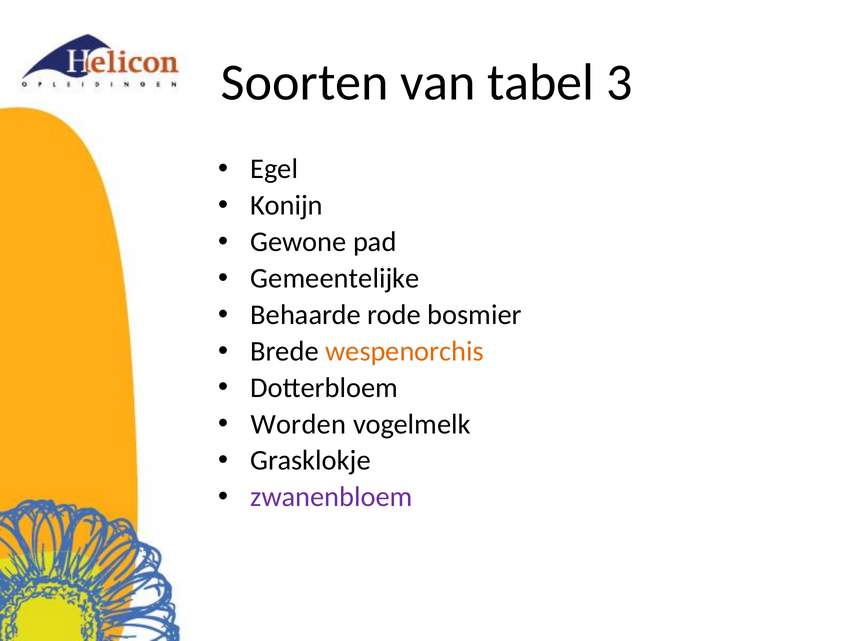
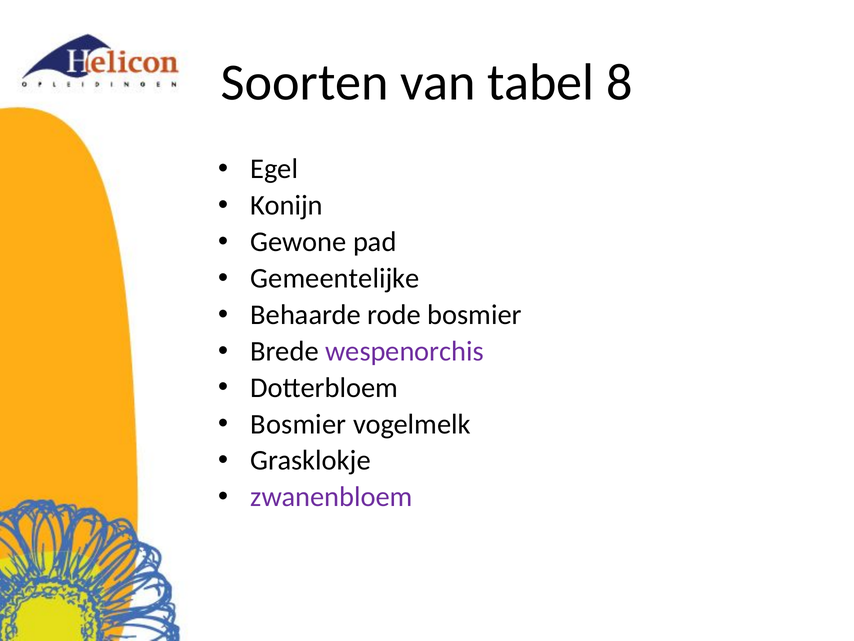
3: 3 -> 8
wespenorchis colour: orange -> purple
Worden at (298, 424): Worden -> Bosmier
